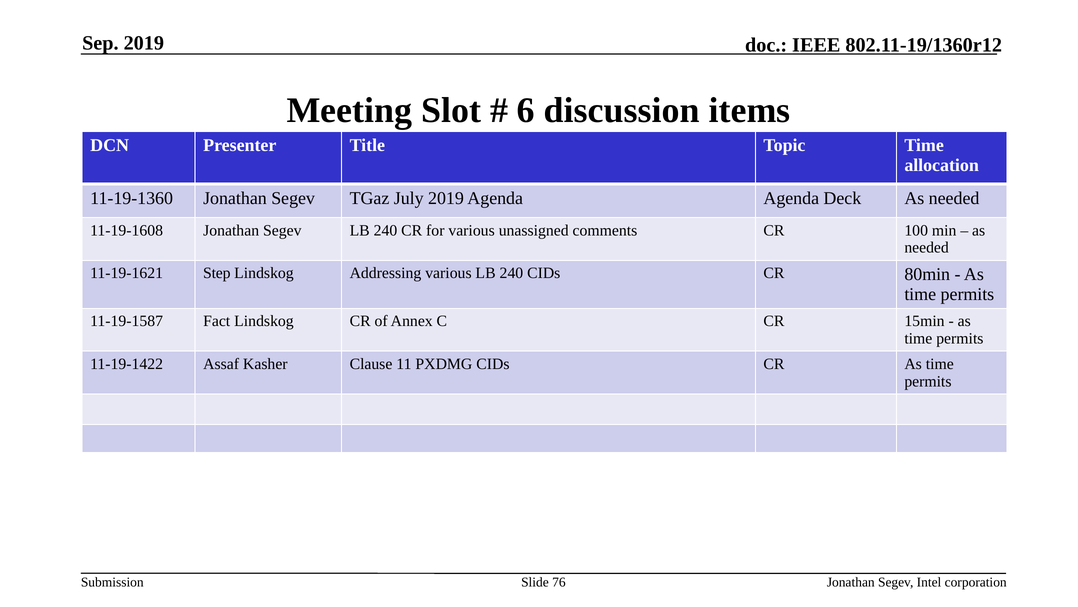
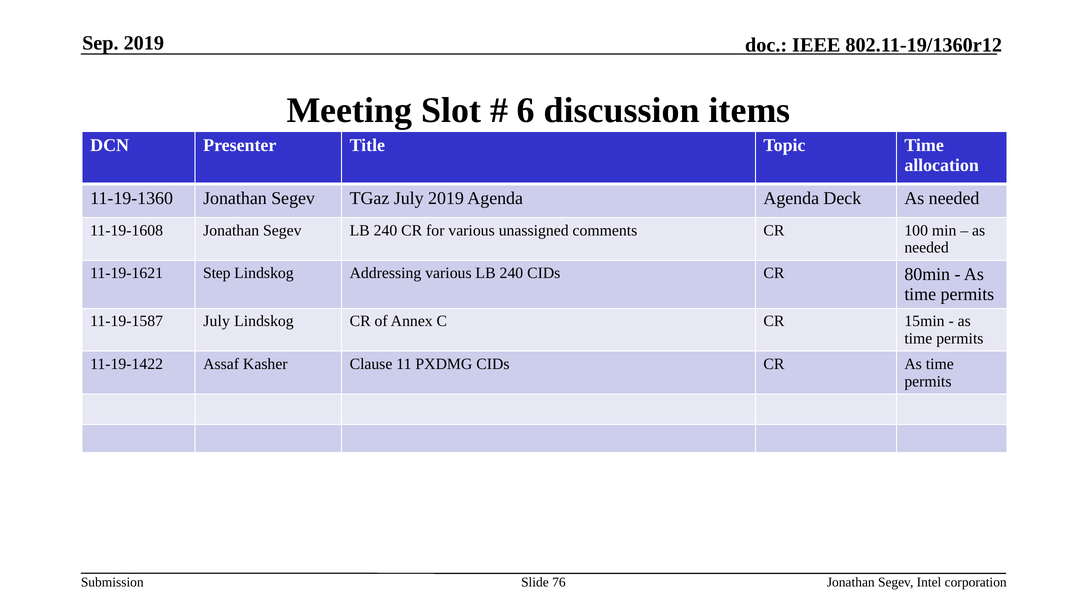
11-19-1587 Fact: Fact -> July
